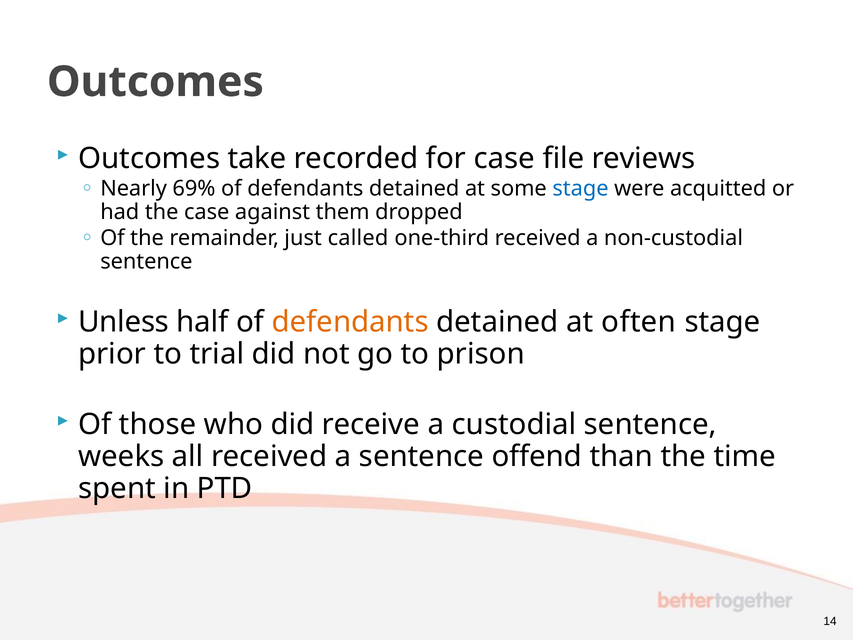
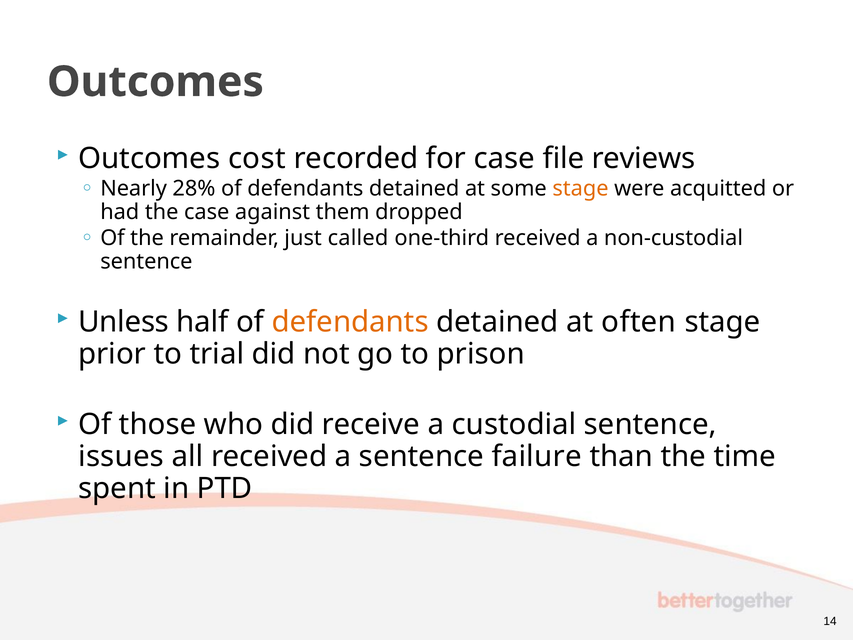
take: take -> cost
69%: 69% -> 28%
stage at (580, 189) colour: blue -> orange
weeks: weeks -> issues
offend: offend -> failure
